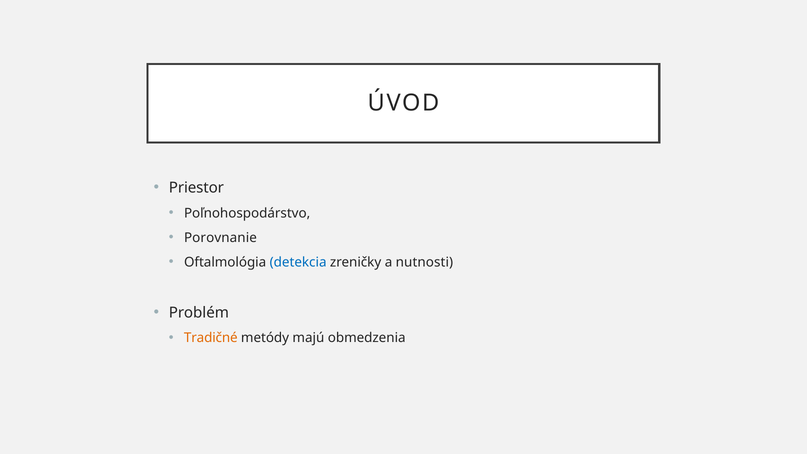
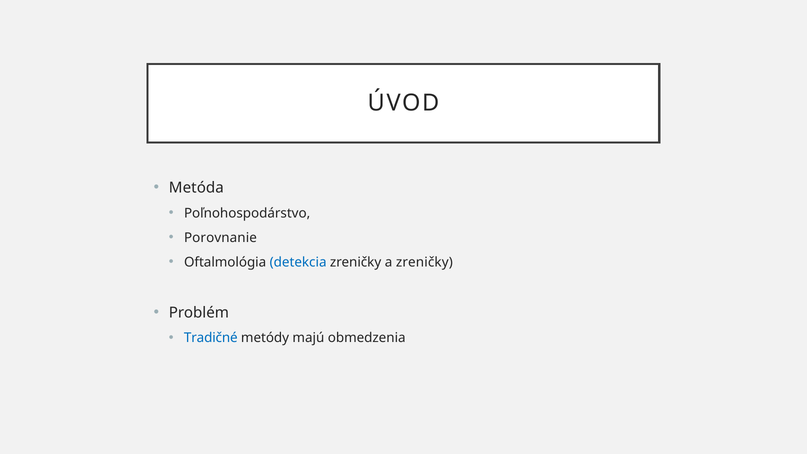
Priestor: Priestor -> Metóda
a nutnosti: nutnosti -> zreničky
Tradičné colour: orange -> blue
